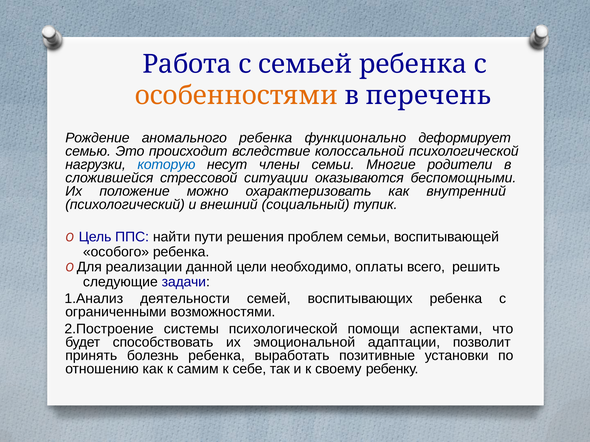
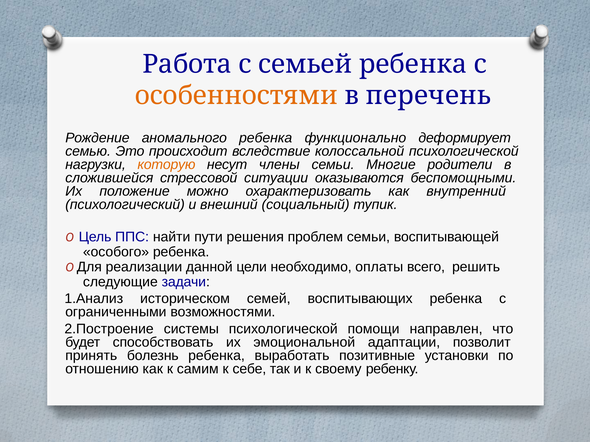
которую colour: blue -> orange
деятельности: деятельности -> историческом
аспектами: аспектами -> направлен
